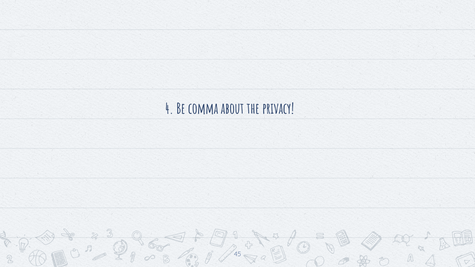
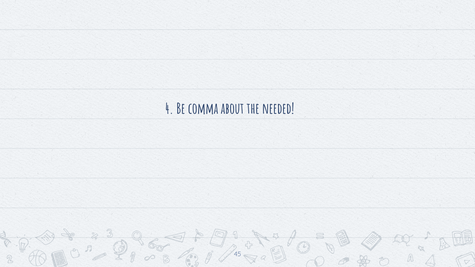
privacy: privacy -> needed
